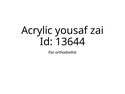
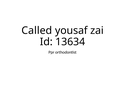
Acrylic: Acrylic -> Called
13644: 13644 -> 13634
